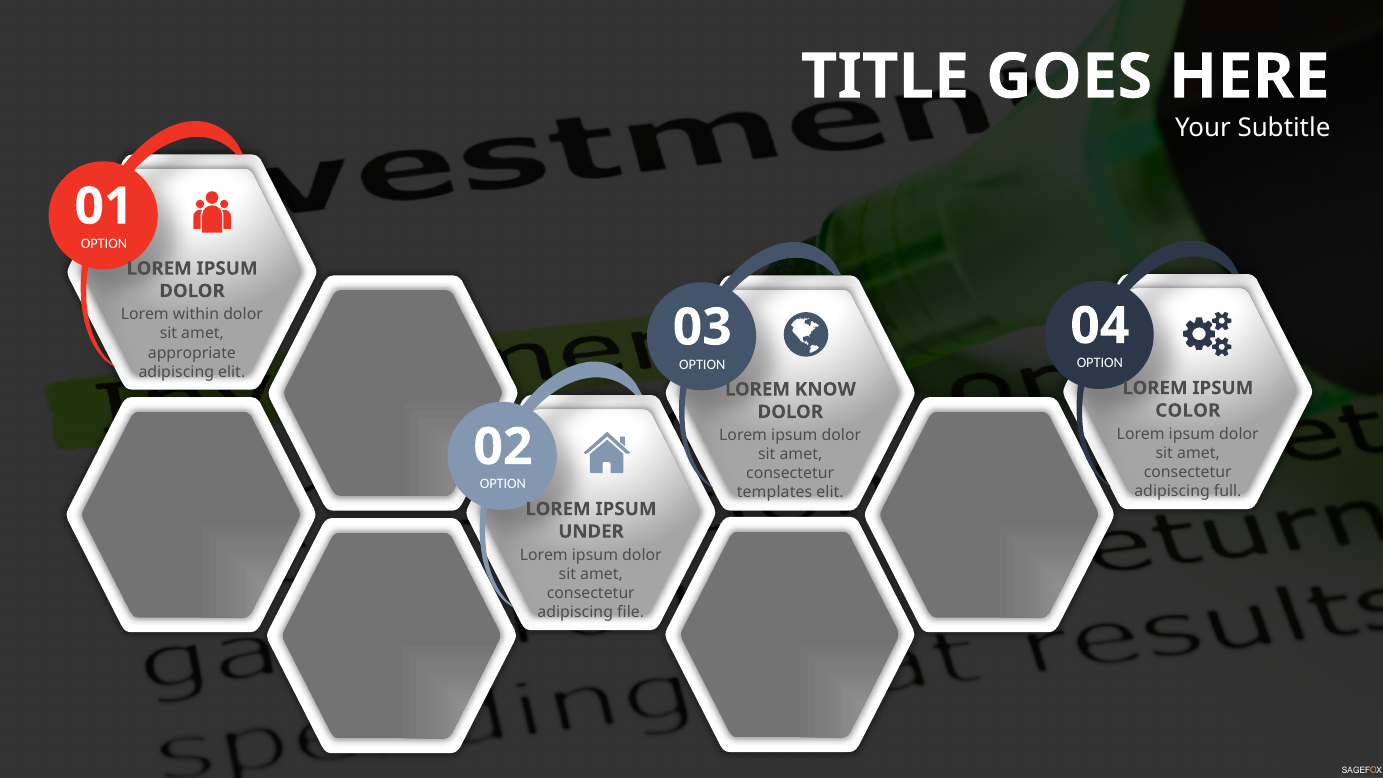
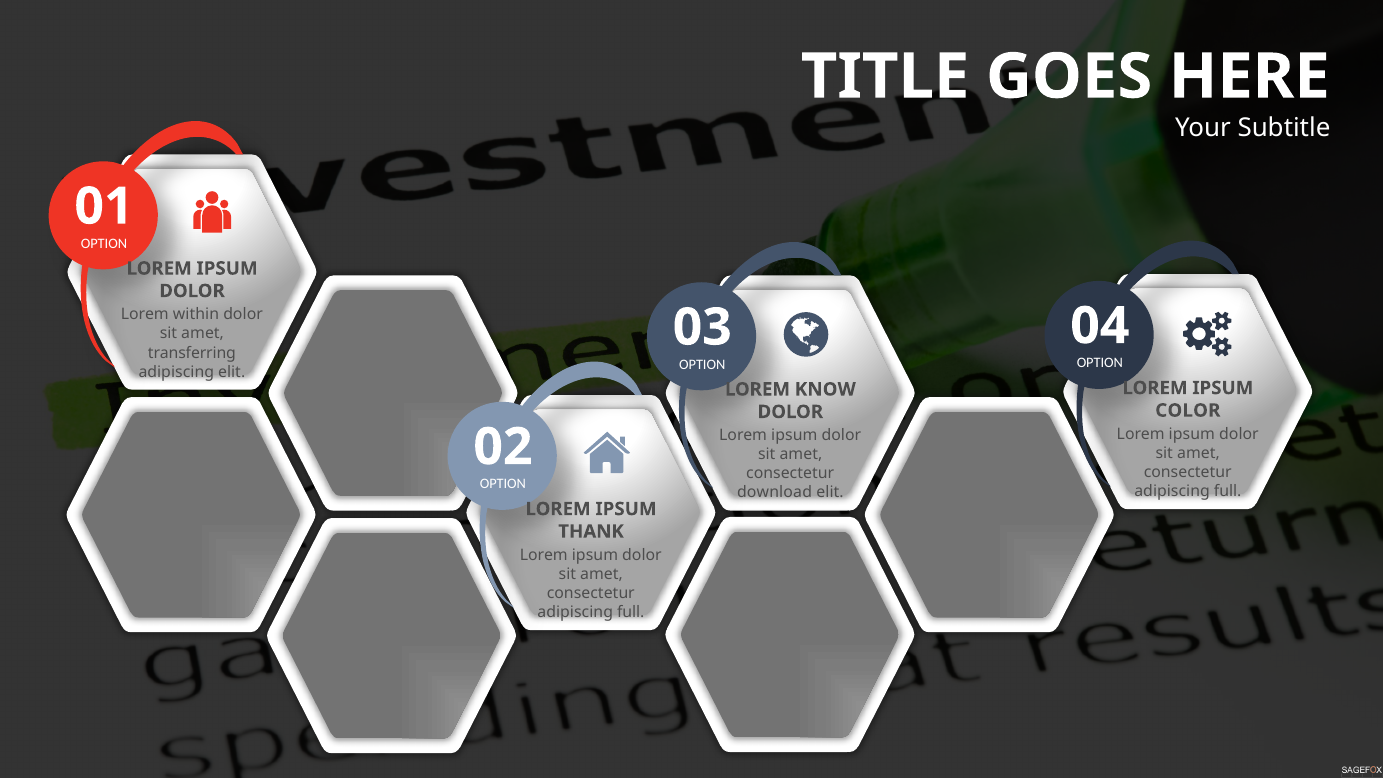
appropriate: appropriate -> transferring
templates: templates -> download
UNDER: UNDER -> THANK
file at (631, 612): file -> full
